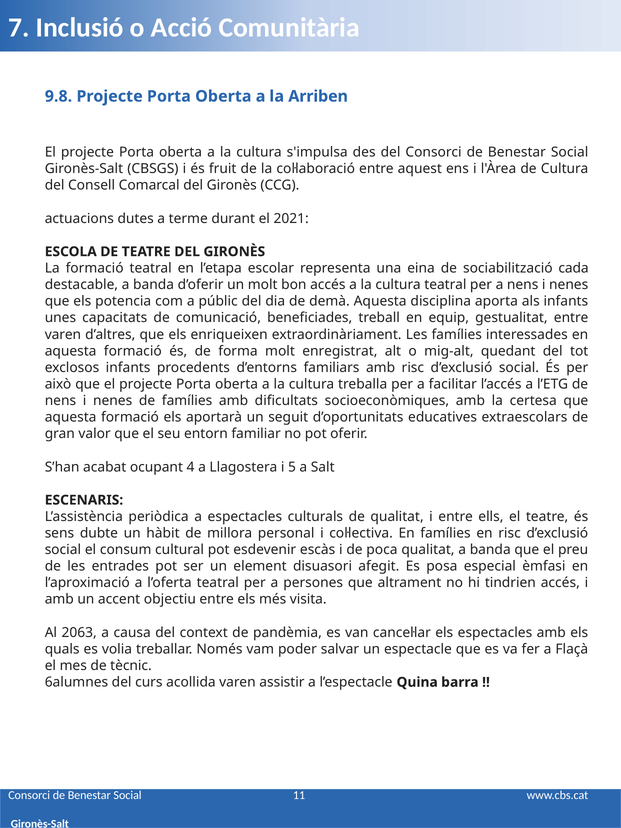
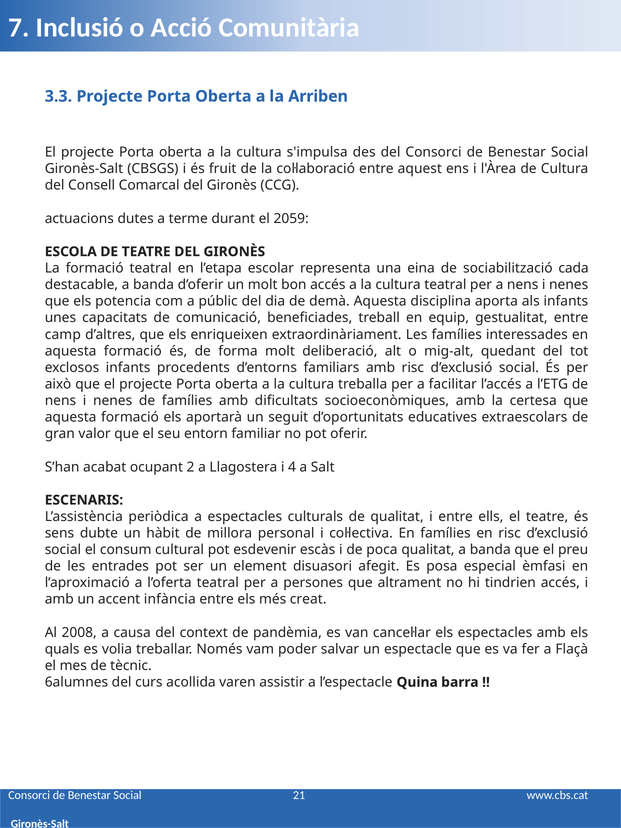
9.8: 9.8 -> 3.3
2021: 2021 -> 2059
varen at (63, 334): varen -> camp
enregistrat: enregistrat -> deliberació
4: 4 -> 2
5: 5 -> 4
objectiu: objectiu -> infància
visita: visita -> creat
2063: 2063 -> 2008
11: 11 -> 21
